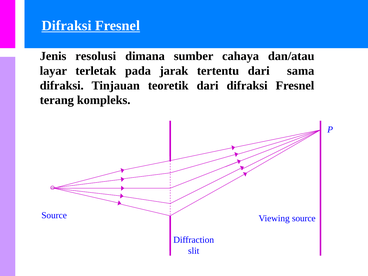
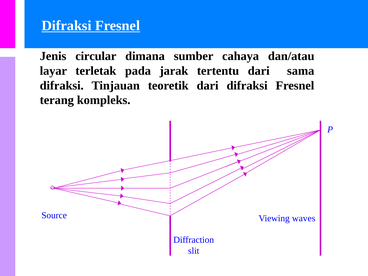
resolusi: resolusi -> circular
Viewing source: source -> waves
